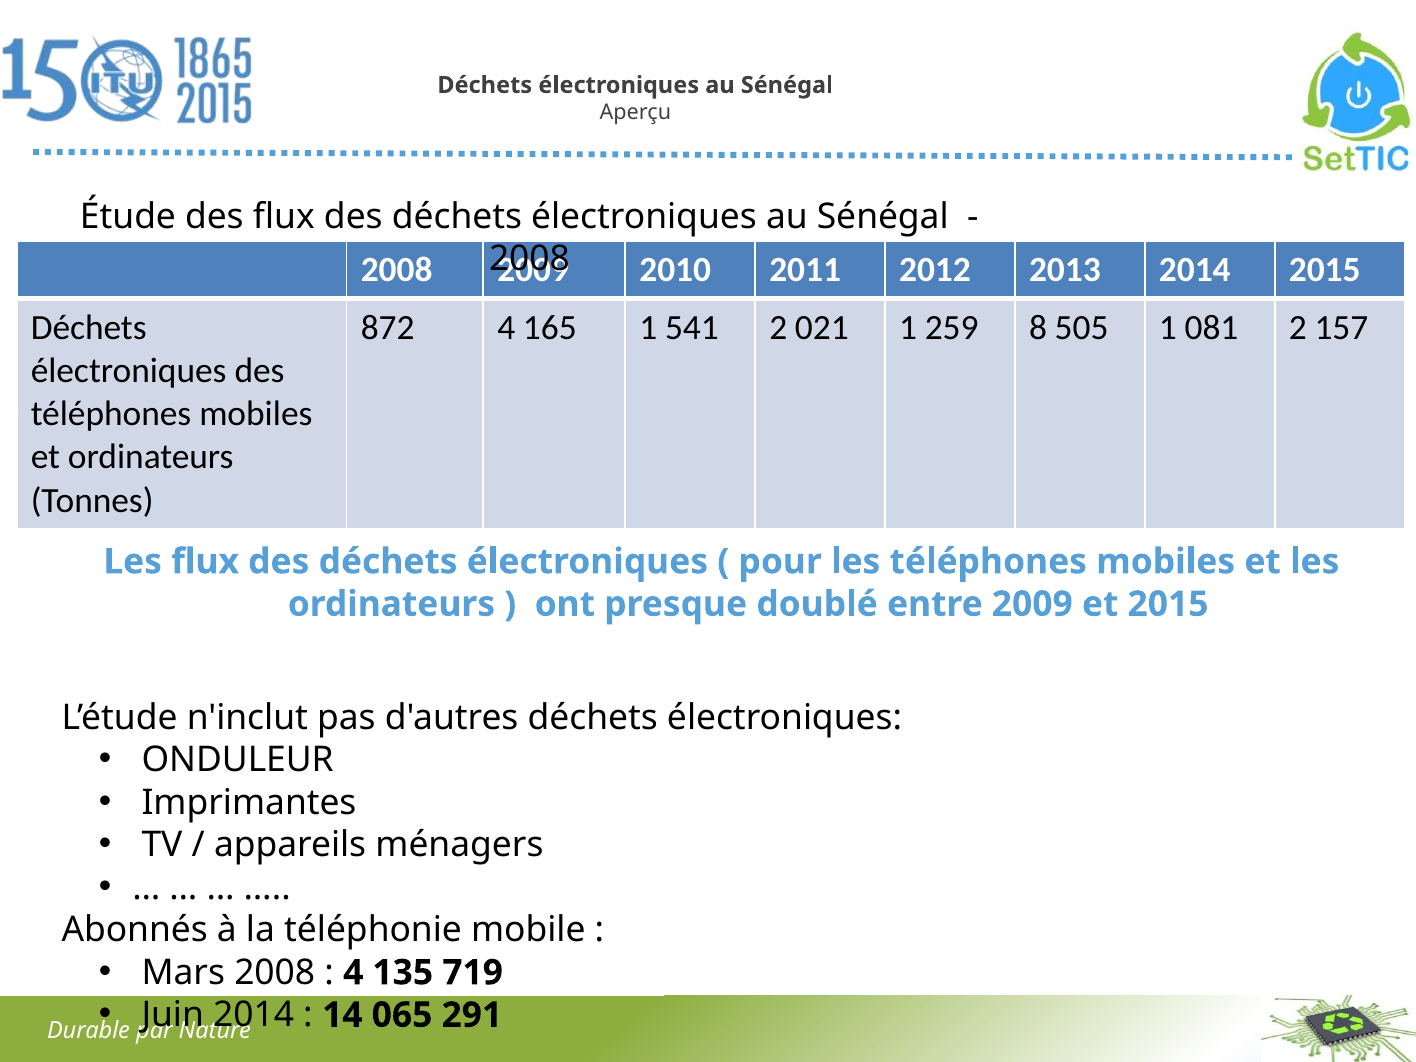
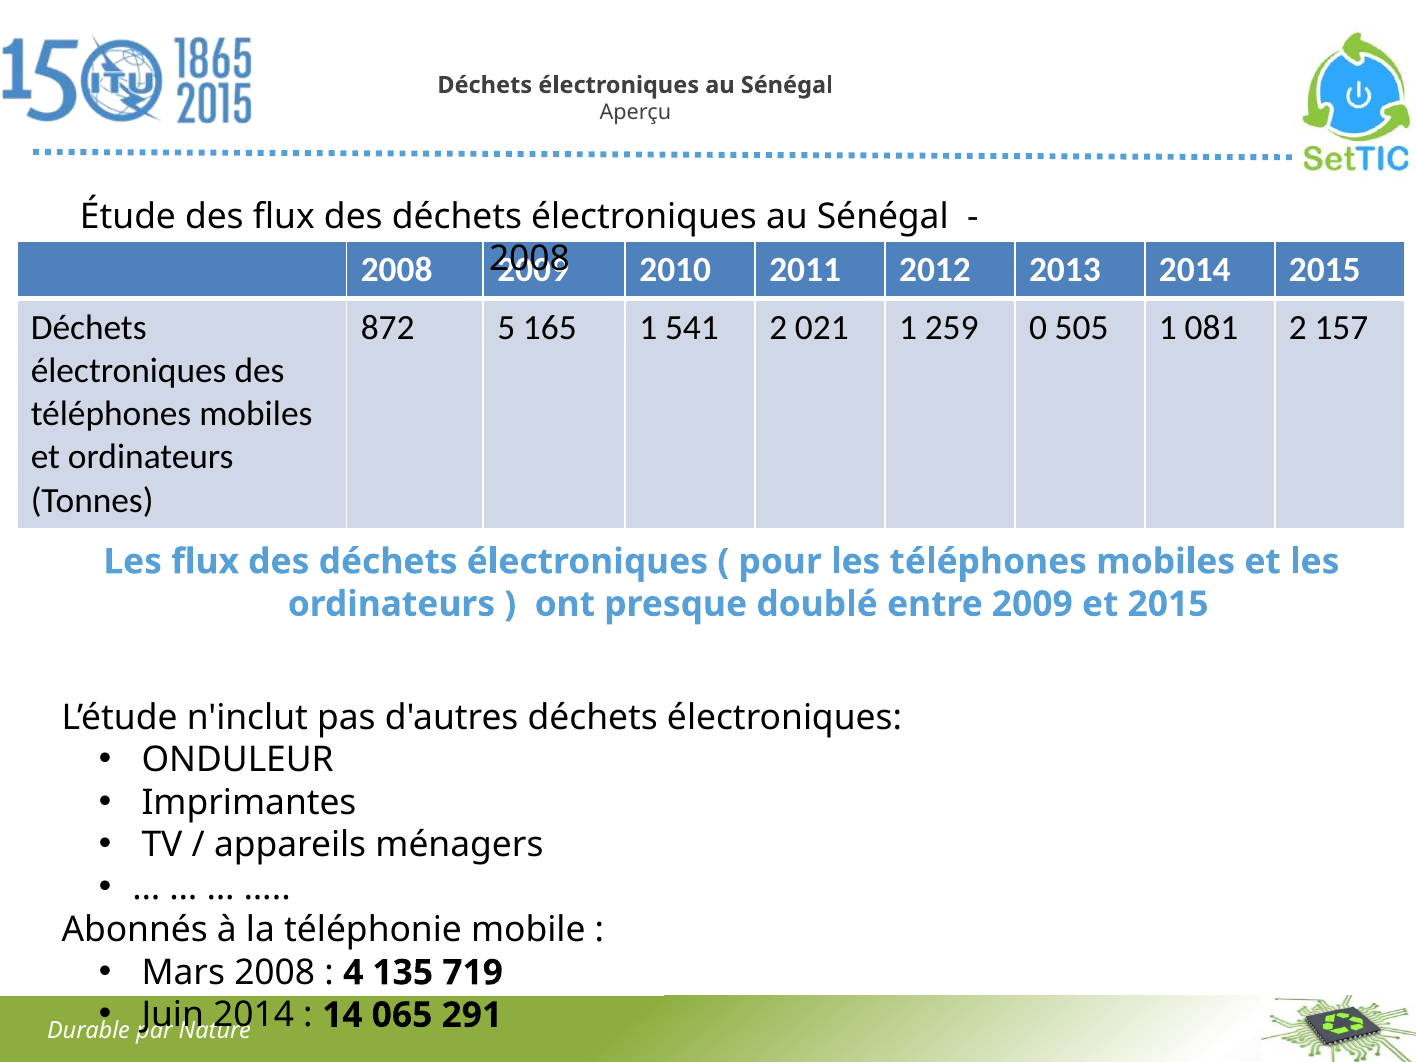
872 4: 4 -> 5
8: 8 -> 0
